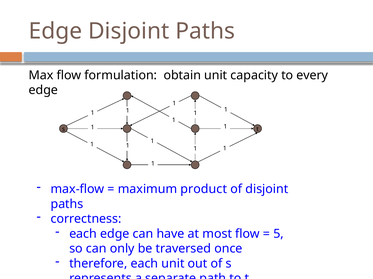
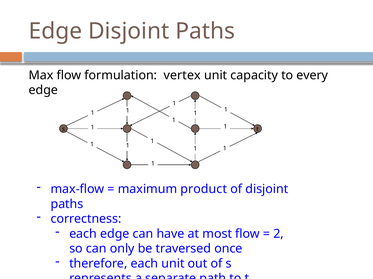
obtain: obtain -> vertex
5: 5 -> 2
